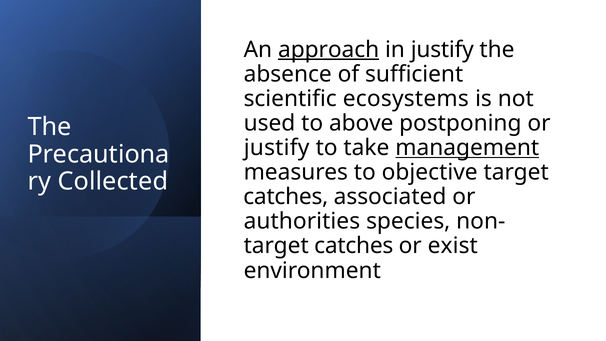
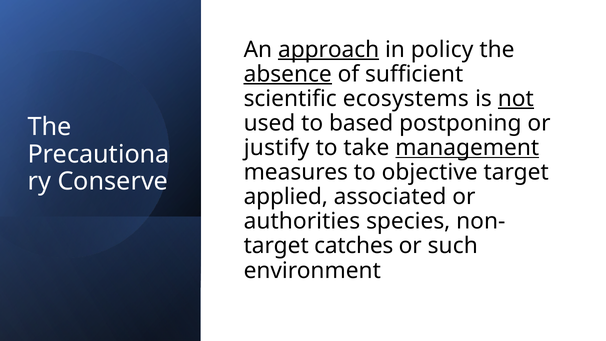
in justify: justify -> policy
absence underline: none -> present
not underline: none -> present
above: above -> based
Collected: Collected -> Conserve
catches at (286, 197): catches -> applied
exist: exist -> such
